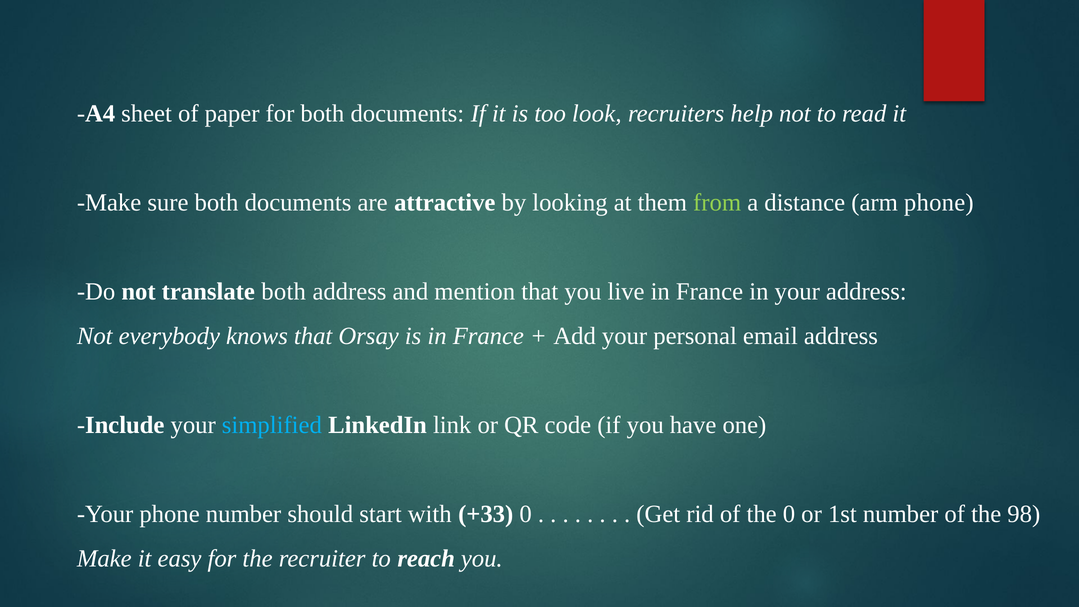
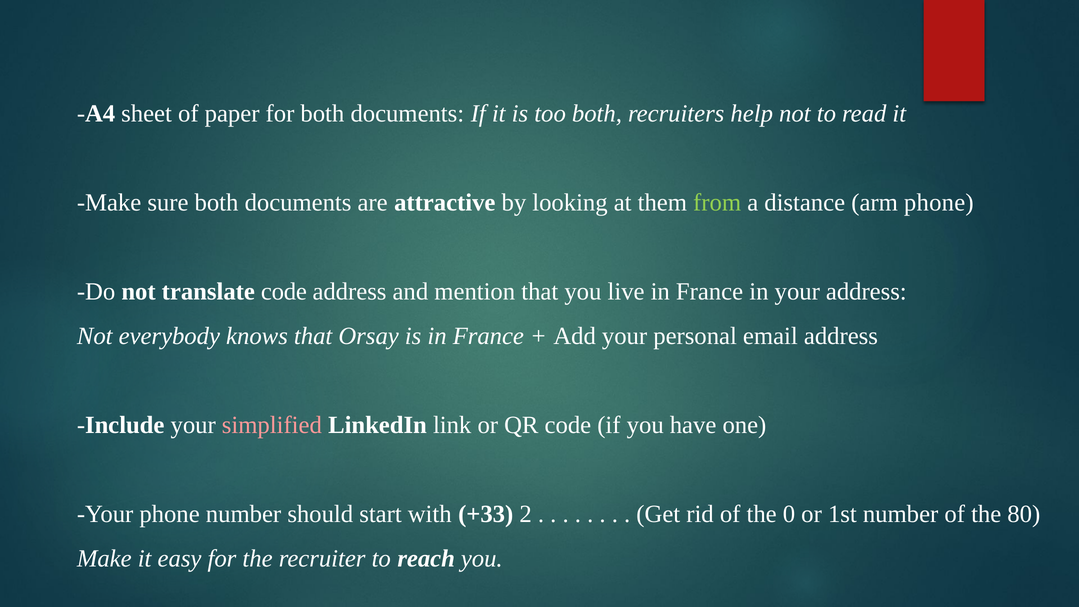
too look: look -> both
translate both: both -> code
simplified colour: light blue -> pink
+33 0: 0 -> 2
98: 98 -> 80
